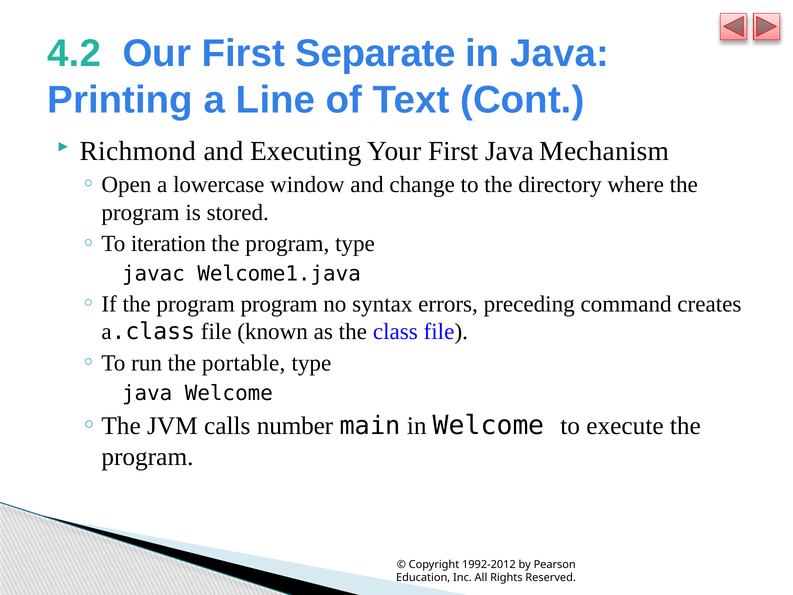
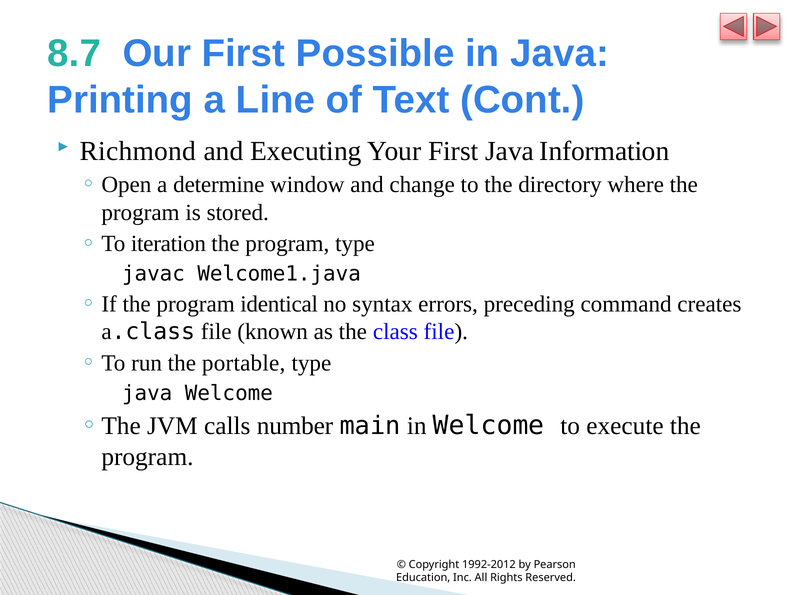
4.2: 4.2 -> 8.7
Separate: Separate -> Possible
Mechanism: Mechanism -> Information
lowercase: lowercase -> determine
program program: program -> identical
